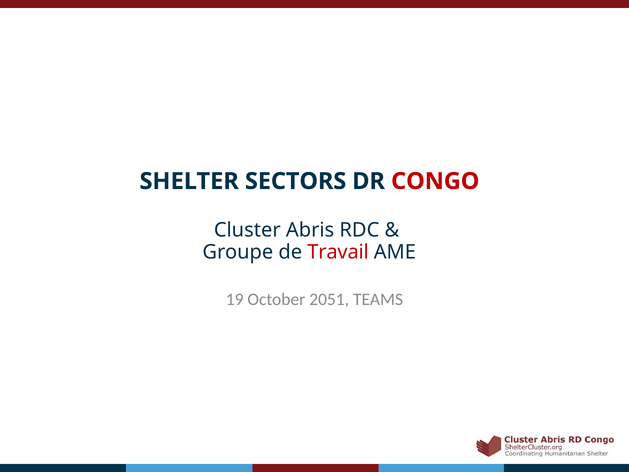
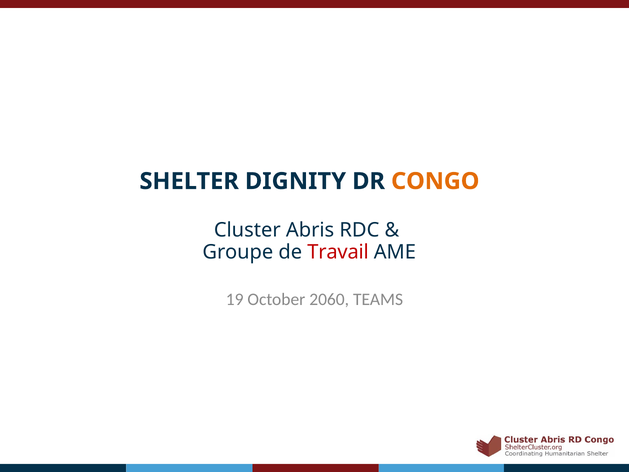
SECTORS: SECTORS -> DIGNITY
CONGO colour: red -> orange
2051: 2051 -> 2060
